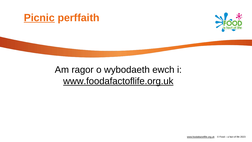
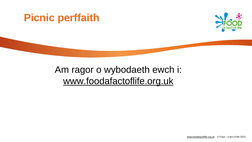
Picnic underline: present -> none
